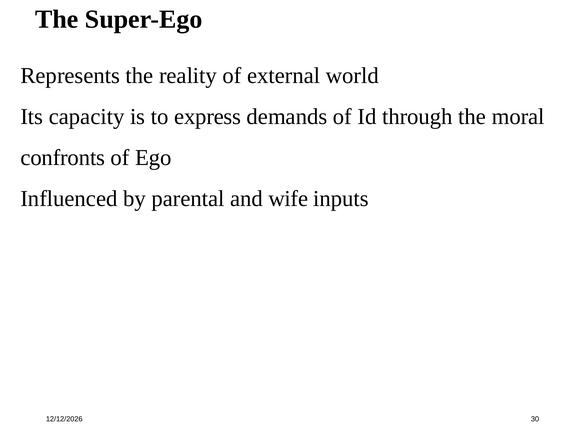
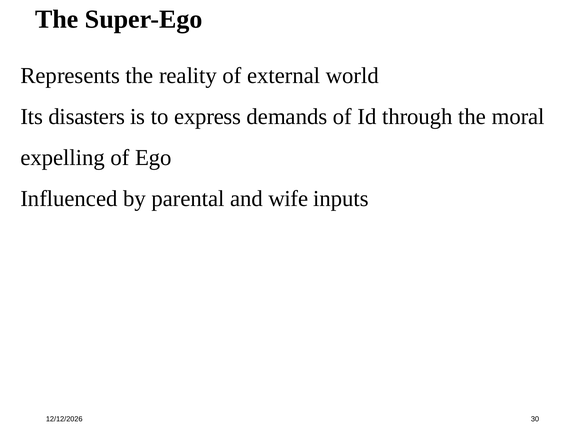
capacity: capacity -> disasters
confronts: confronts -> expelling
